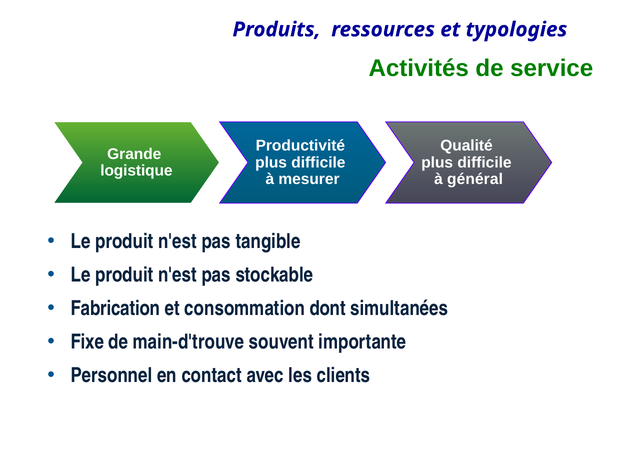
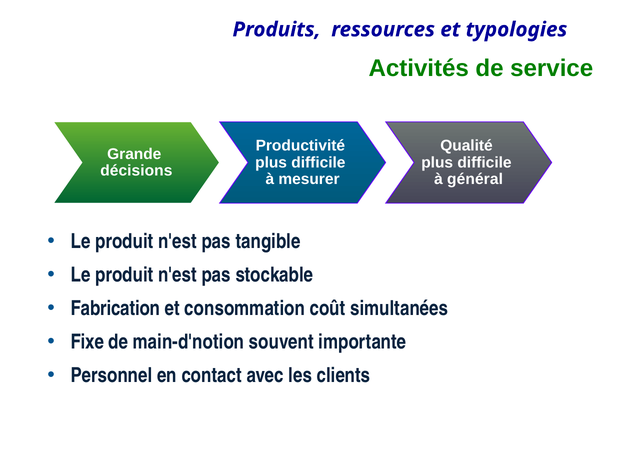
logistique: logistique -> décisions
dont: dont -> coût
main-d'trouve: main-d'trouve -> main-d'notion
